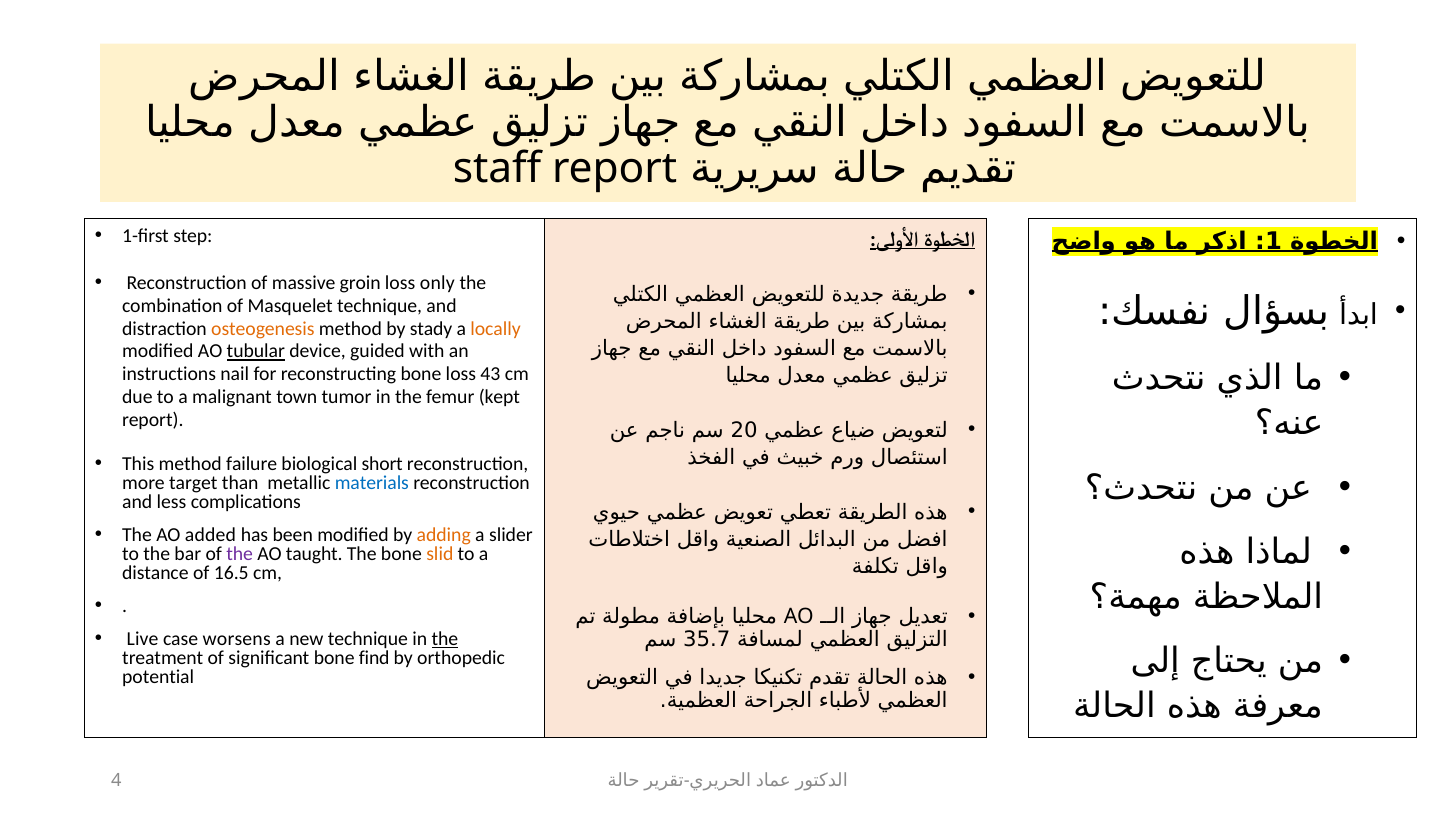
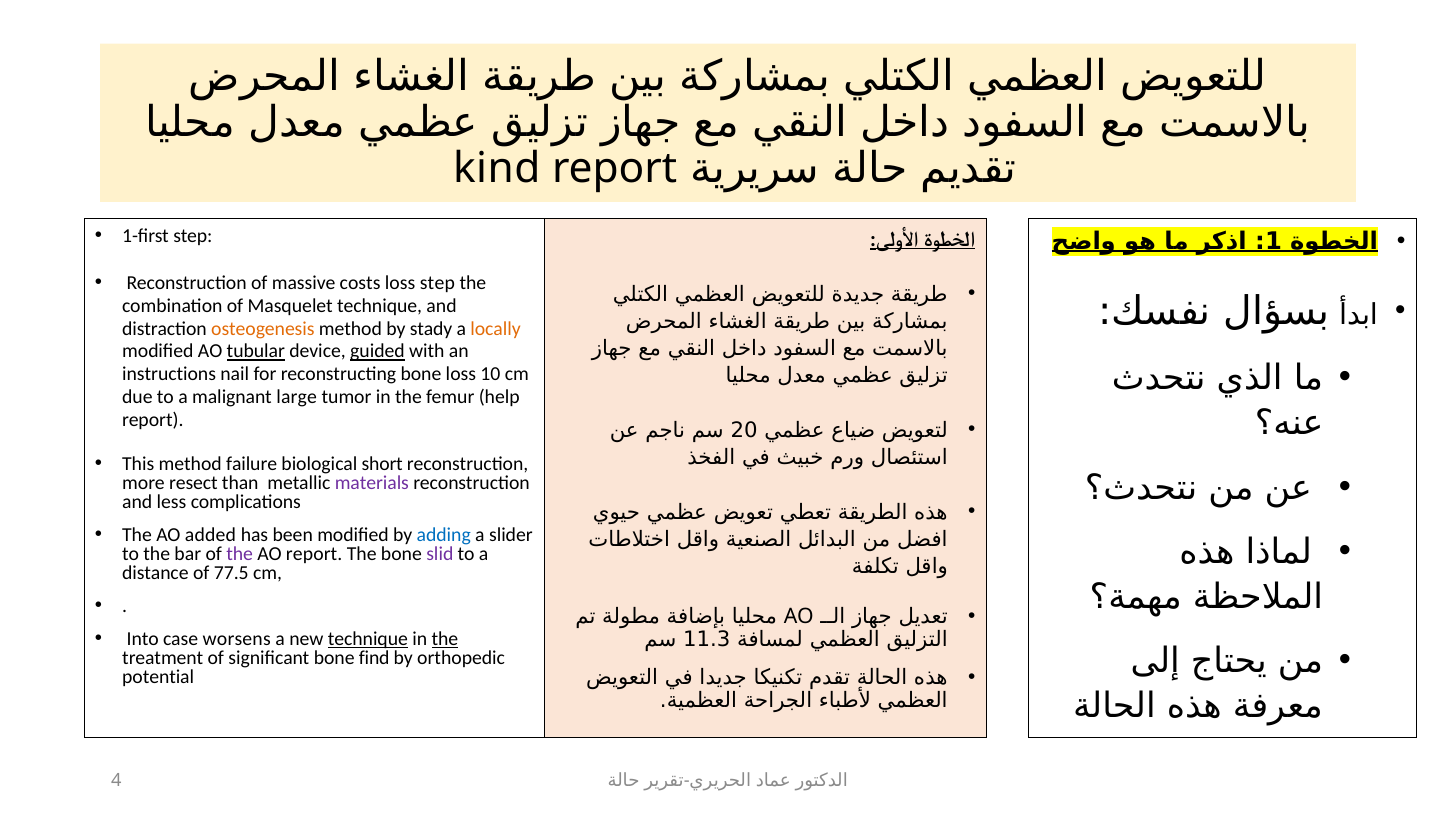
staff: staff -> kind
groin: groin -> costs
loss only: only -> step
guided underline: none -> present
43: 43 -> 10
town: town -> large
kept: kept -> help
target: target -> resect
materials colour: blue -> purple
adding colour: orange -> blue
AO taught: taught -> report
slid colour: orange -> purple
16.5: 16.5 -> 77.5
Live: Live -> Into
technique at (368, 639) underline: none -> present
35.7: 35.7 -> 11.3
